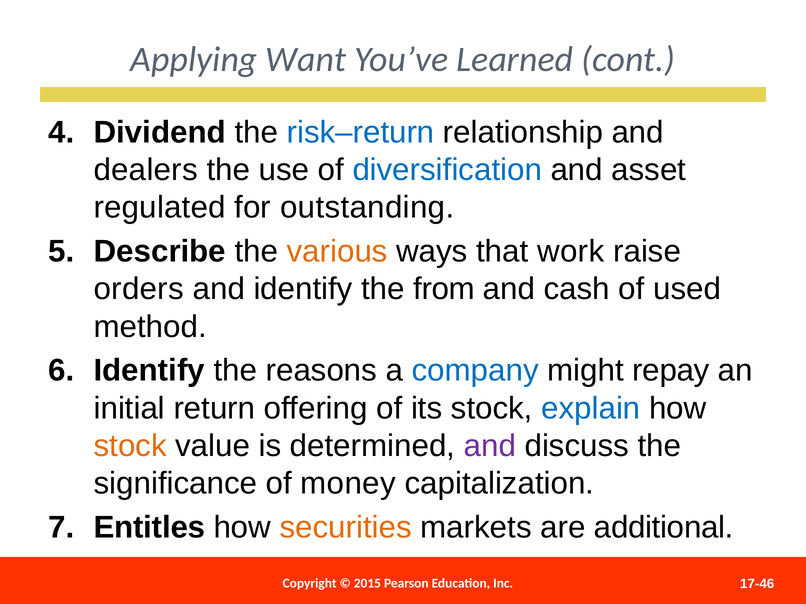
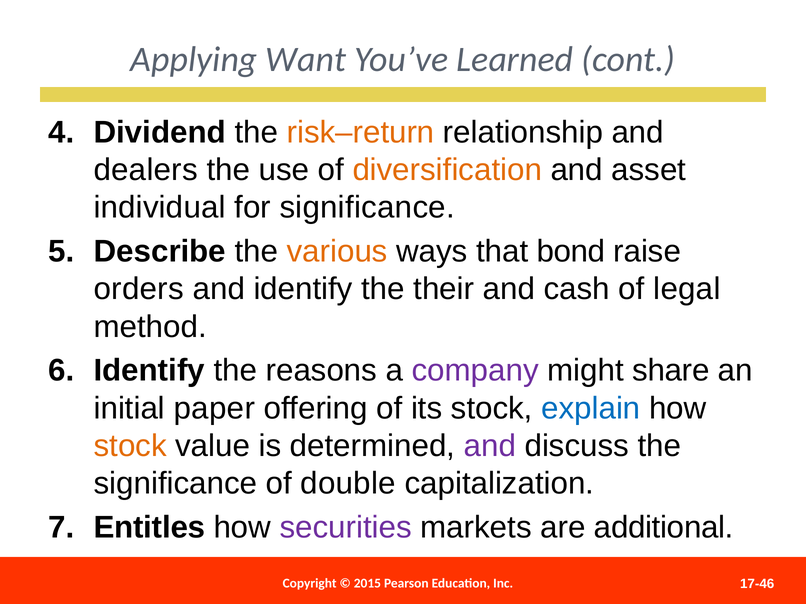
risk–return colour: blue -> orange
diversification colour: blue -> orange
regulated: regulated -> individual
for outstanding: outstanding -> significance
work: work -> bond
from: from -> their
used: used -> legal
company colour: blue -> purple
repay: repay -> share
return: return -> paper
money: money -> double
securities colour: orange -> purple
